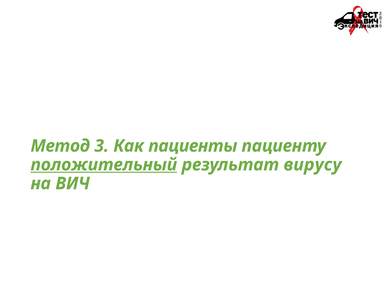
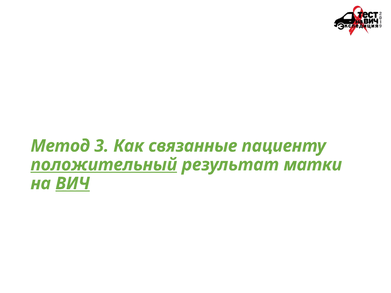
пациенты: пациенты -> связанные
вирусу: вирусу -> матки
ВИЧ underline: none -> present
